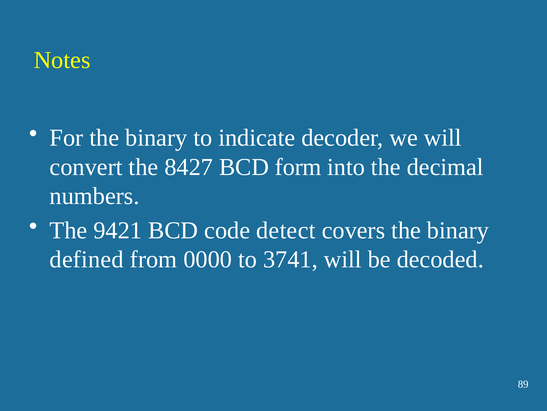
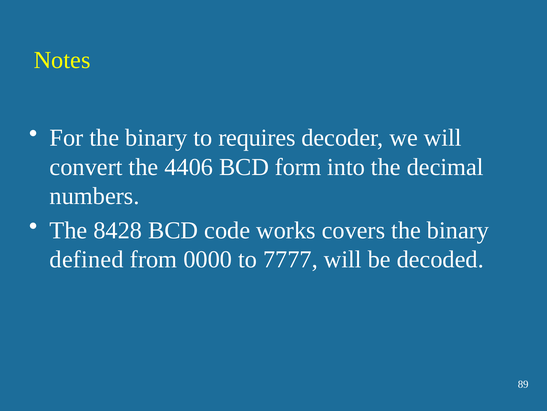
indicate: indicate -> requires
8427: 8427 -> 4406
9421: 9421 -> 8428
detect: detect -> works
3741: 3741 -> 7777
